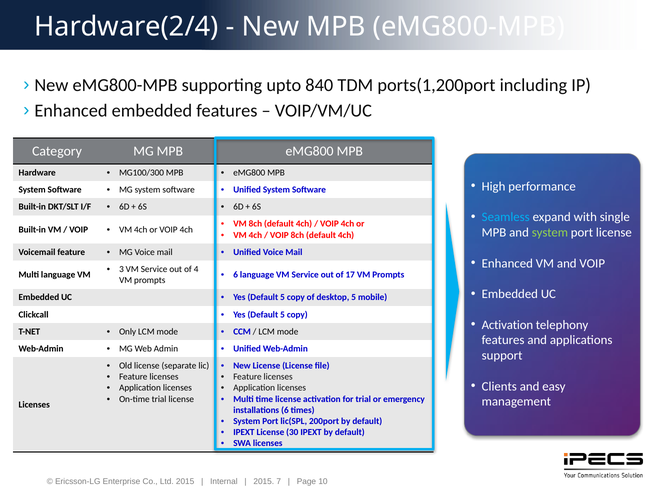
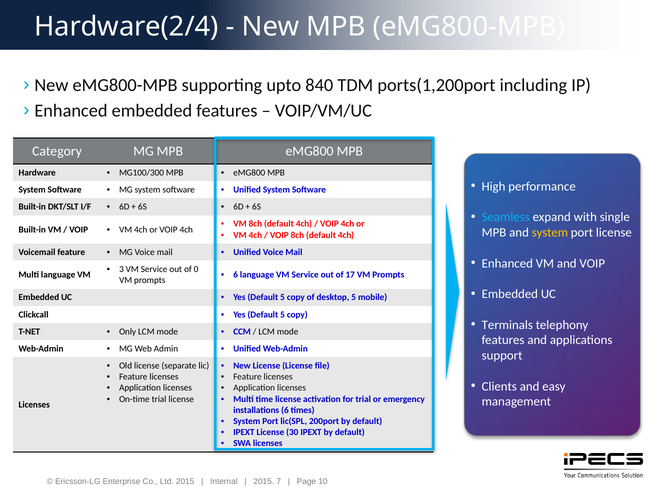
system at (550, 233) colour: light green -> yellow
4: 4 -> 0
Activation at (507, 325): Activation -> Terminals
